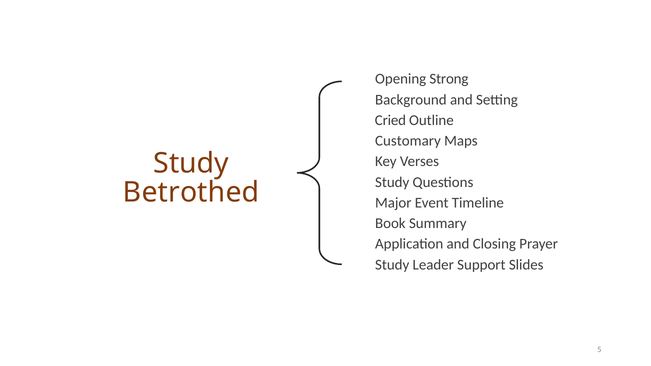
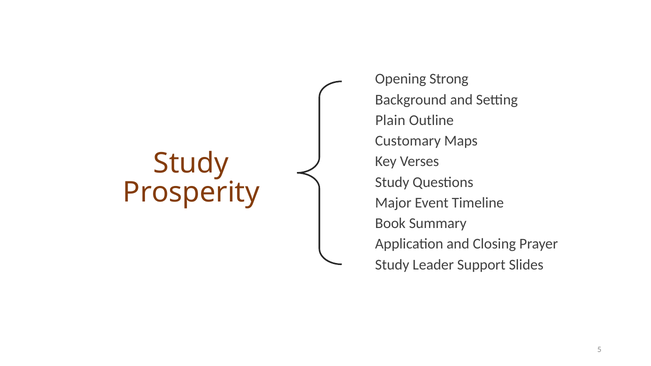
Cried: Cried -> Plain
Betrothed: Betrothed -> Prosperity
